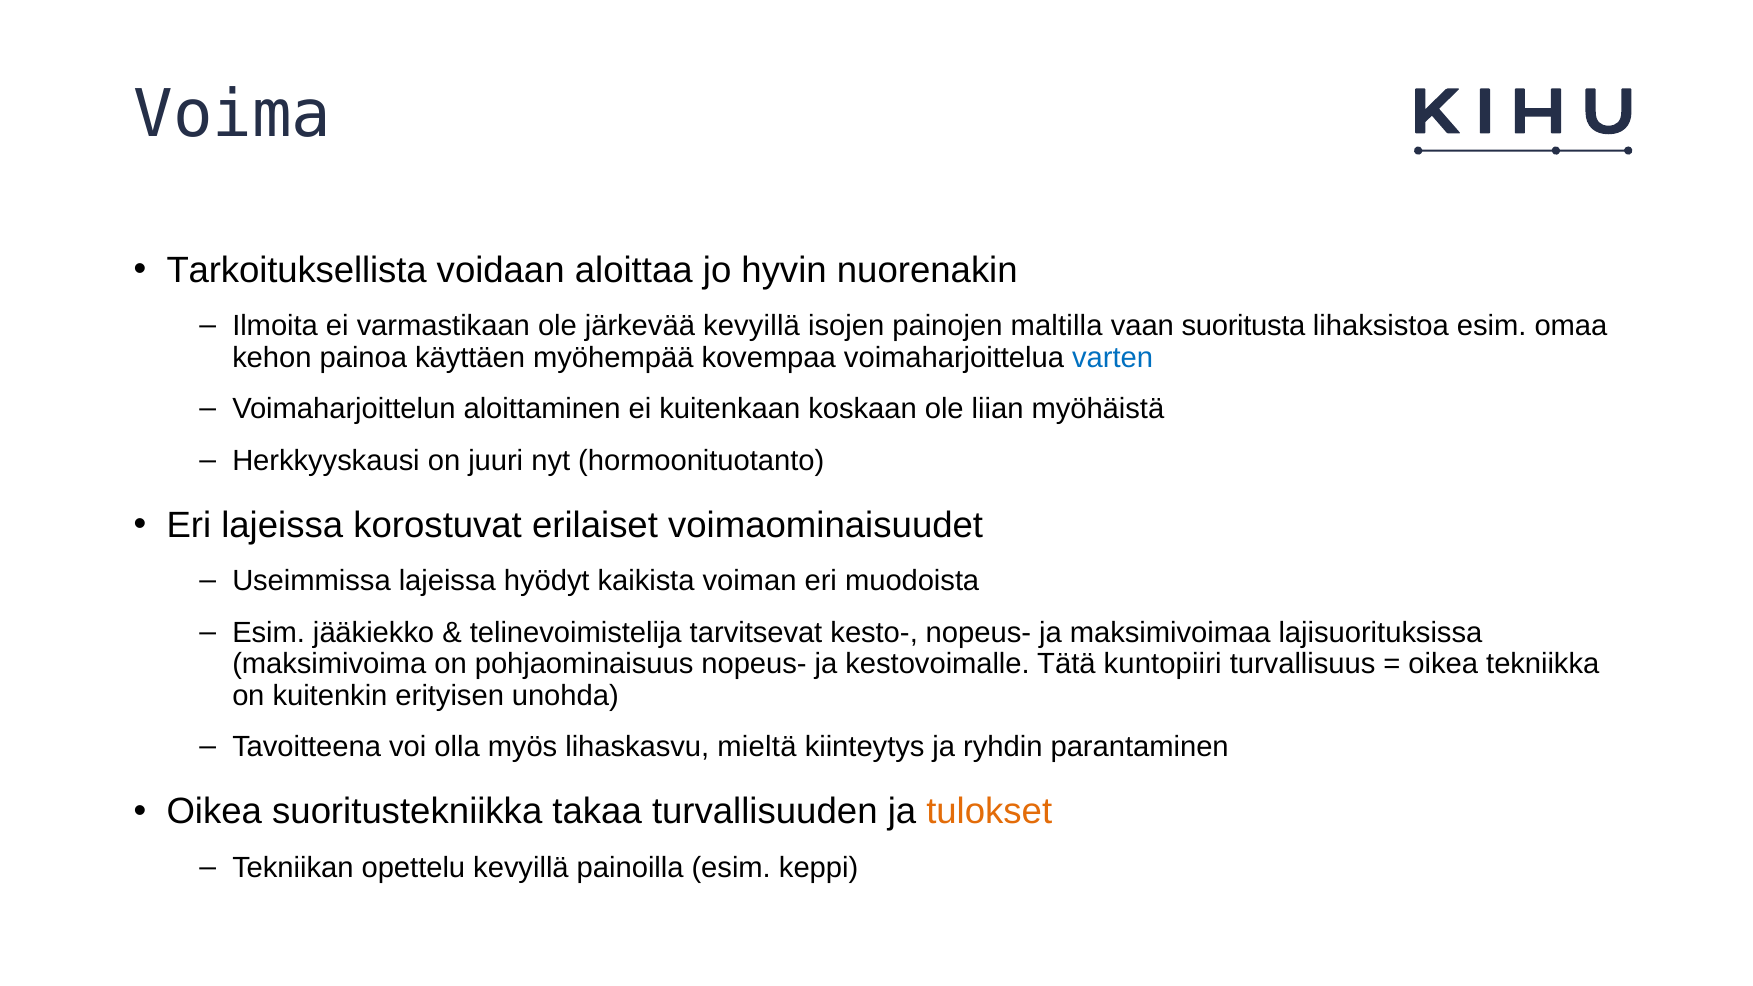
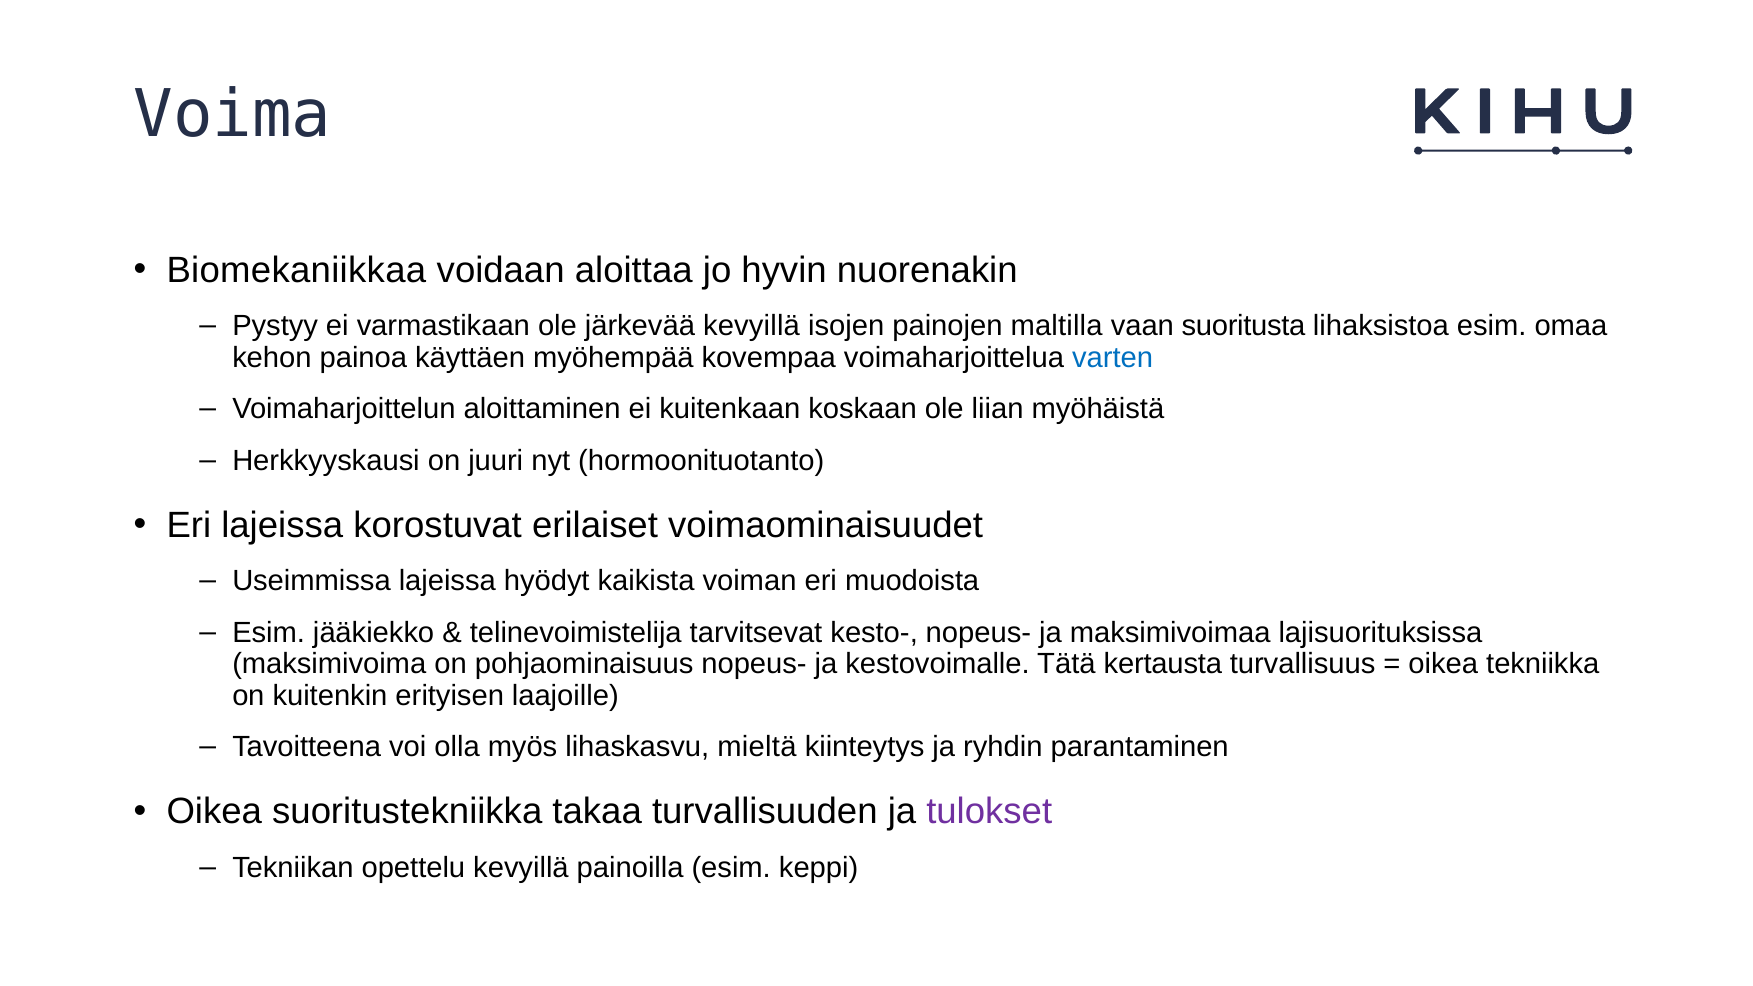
Tarkoituksellista: Tarkoituksellista -> Biomekaniikkaa
Ilmoita: Ilmoita -> Pystyy
kuntopiiri: kuntopiiri -> kertausta
unohda: unohda -> laajoille
tulokset colour: orange -> purple
